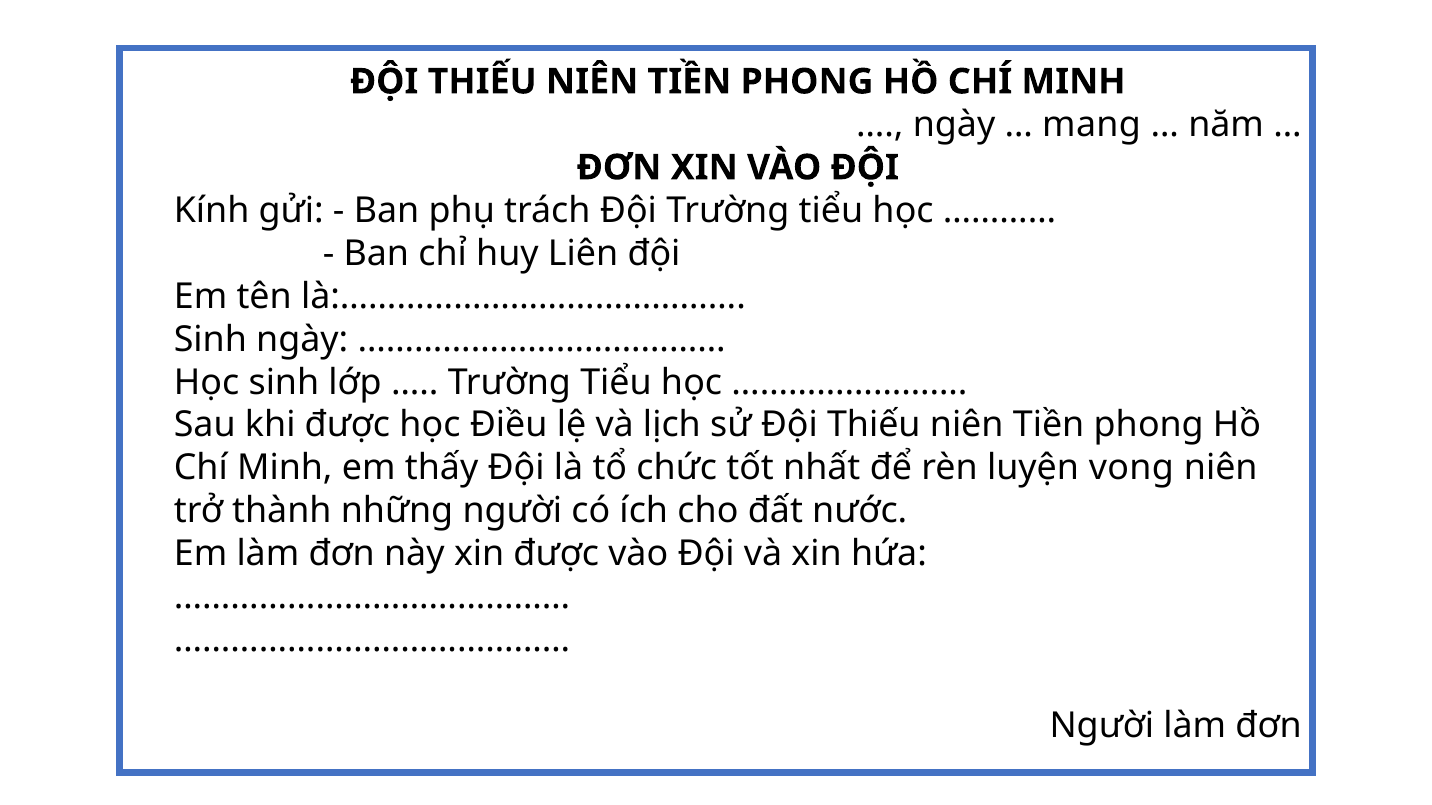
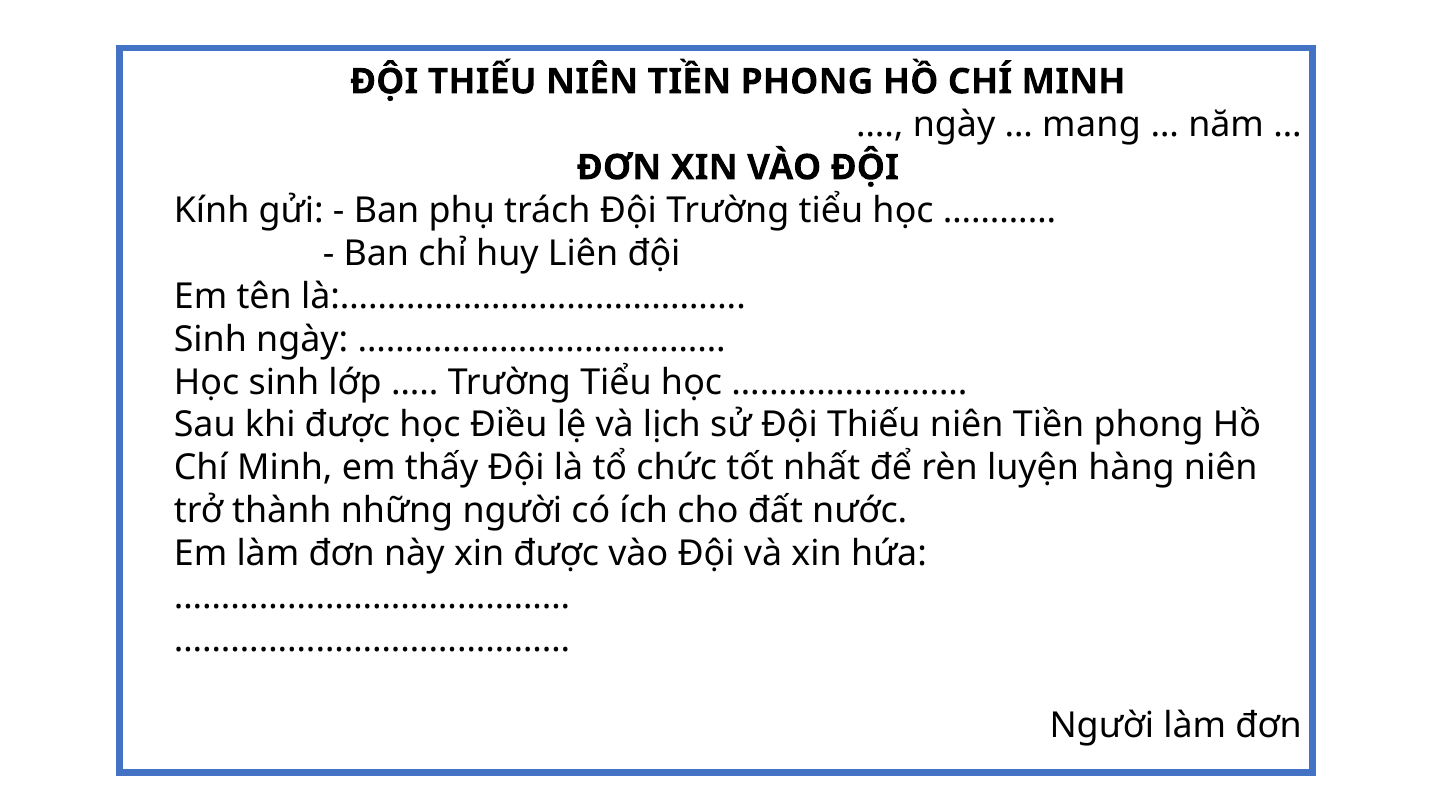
vọng: vọng -> hàng
